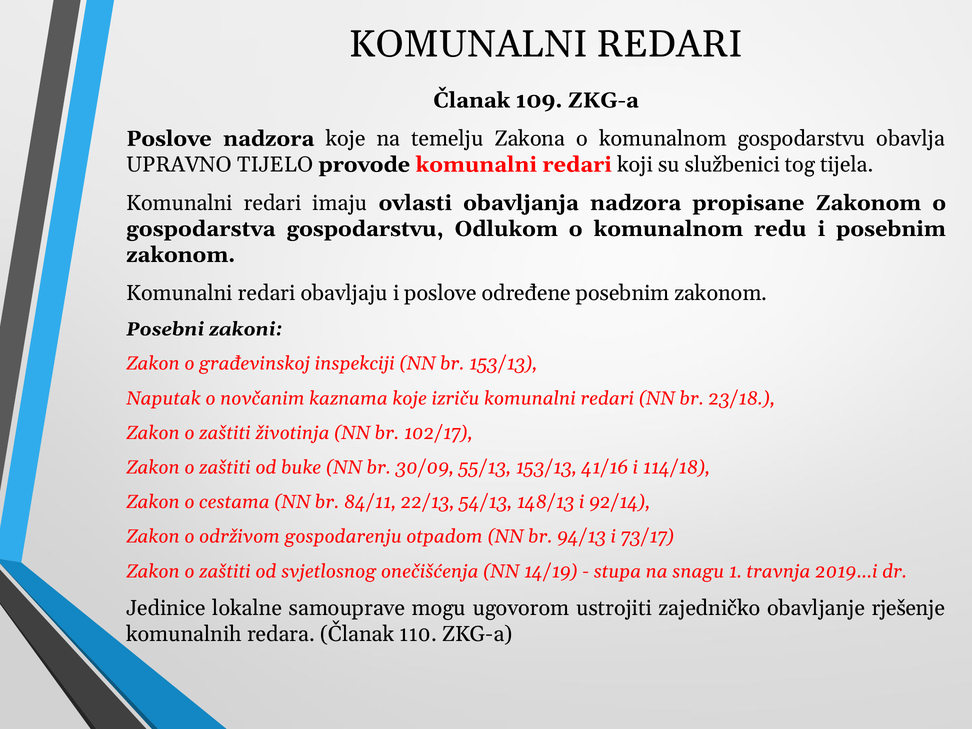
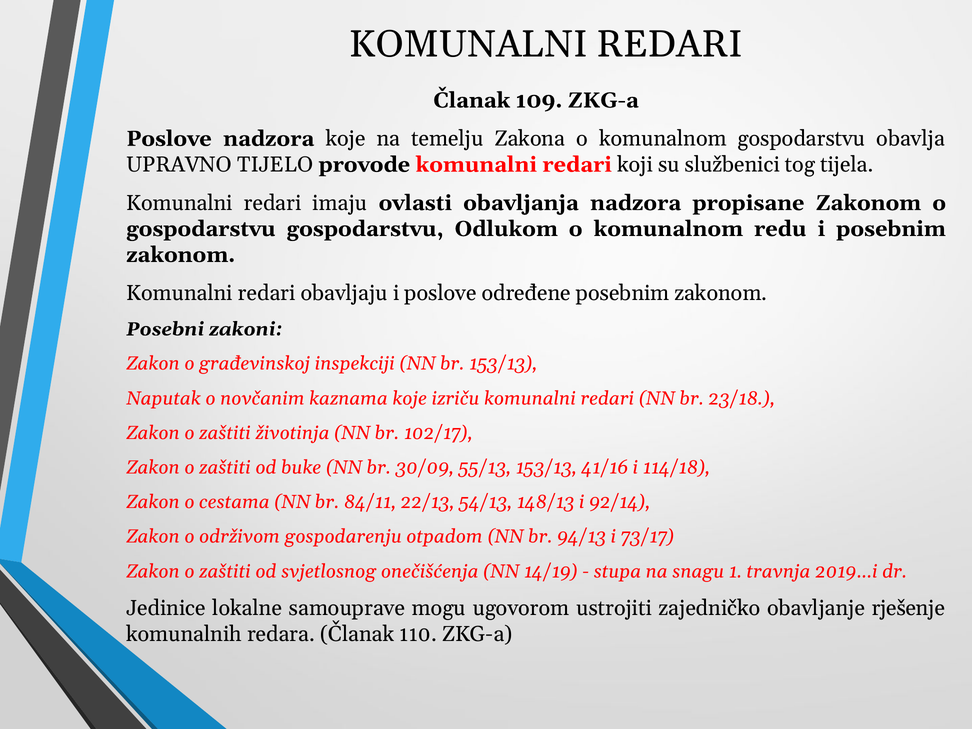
gospodarstva at (201, 229): gospodarstva -> gospodarstvu
